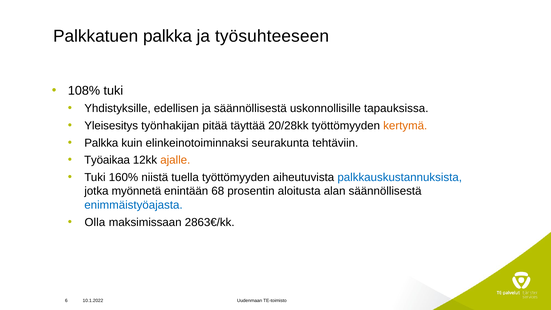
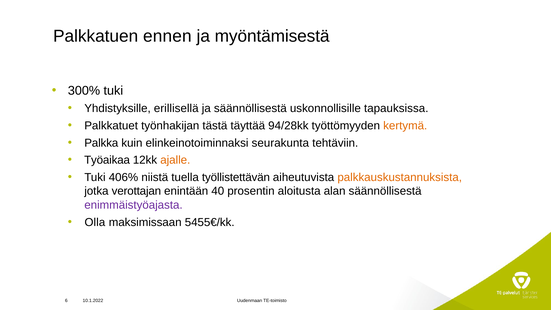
Palkkatuen palkka: palkka -> ennen
työsuhteeseen: työsuhteeseen -> myöntämisestä
108%: 108% -> 300%
edellisen: edellisen -> erillisellä
Yleisesitys: Yleisesitys -> Palkkatuet
pitää: pitää -> tästä
20/28kk: 20/28kk -> 94/28kk
160%: 160% -> 406%
tuella työttömyyden: työttömyyden -> työllistettävän
palkkauskustannuksista colour: blue -> orange
myönnetä: myönnetä -> verottajan
68: 68 -> 40
enimmäistyöajasta colour: blue -> purple
2863€/kk: 2863€/kk -> 5455€/kk
